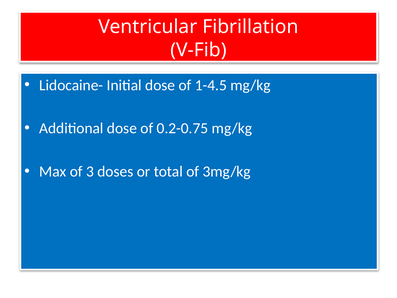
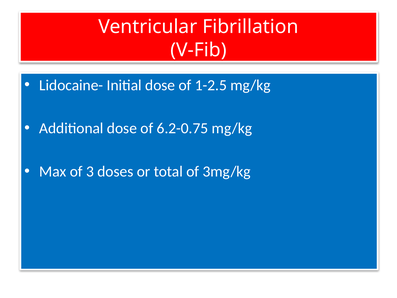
1-4.5: 1-4.5 -> 1-2.5
0.2-0.75: 0.2-0.75 -> 6.2-0.75
